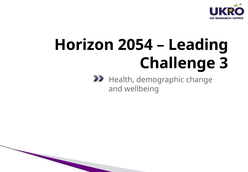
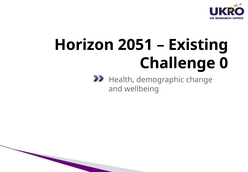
2054: 2054 -> 2051
Leading: Leading -> Existing
3: 3 -> 0
